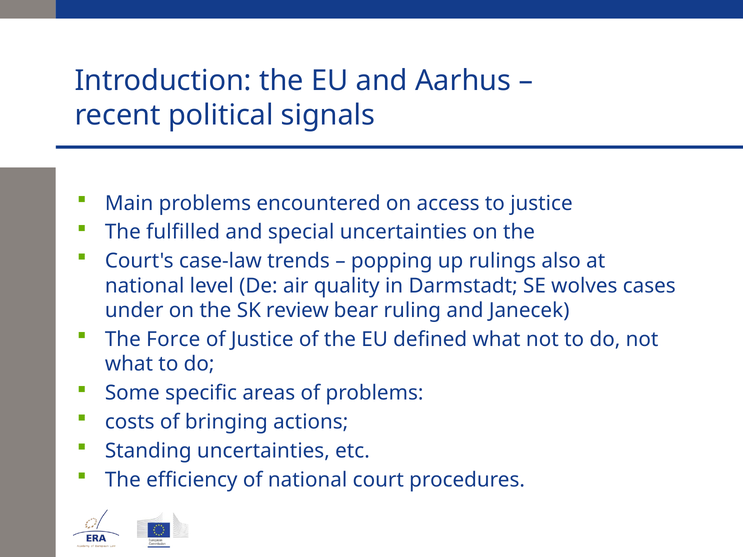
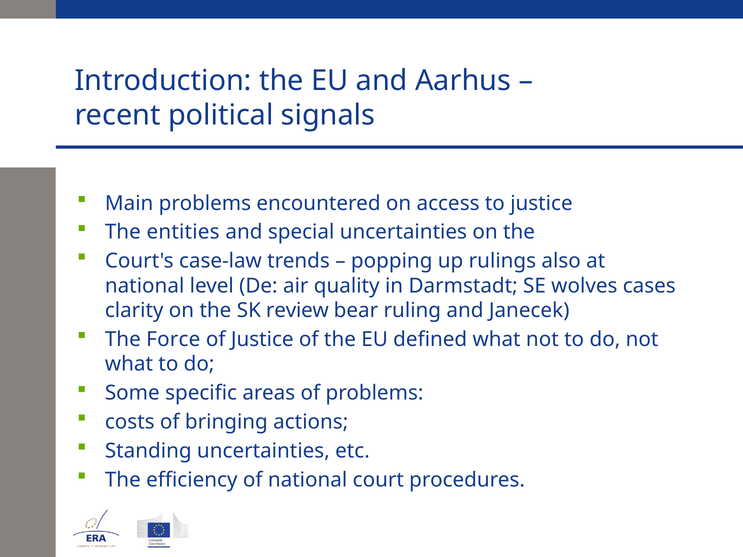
fulfilled: fulfilled -> entities
under: under -> clarity
